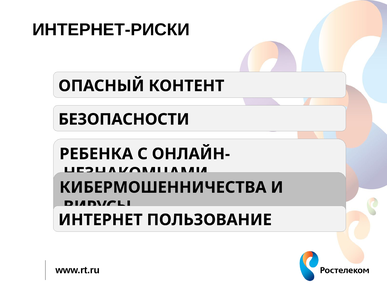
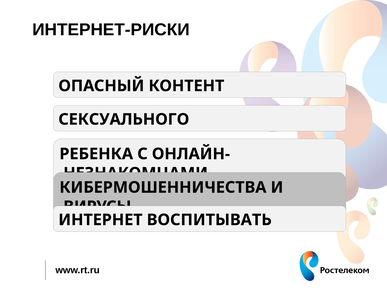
БЕЗОПАСНОСТИ: БЕЗОПАСНОСТИ -> СЕКСУАЛЬНОГО
ПОЛЬЗОВАНИЕ: ПОЛЬЗОВАНИЕ -> ВОСПИТЫВАТЬ
